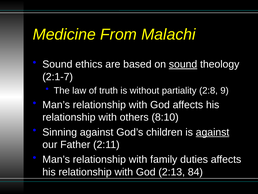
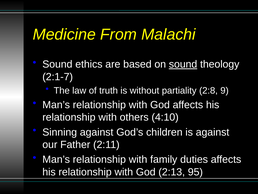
8:10: 8:10 -> 4:10
against at (213, 132) underline: present -> none
84: 84 -> 95
